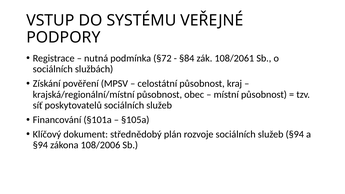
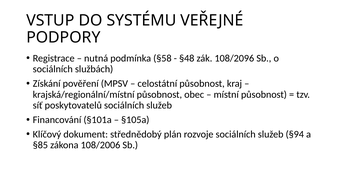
§72: §72 -> §58
§84: §84 -> §48
108/2061: 108/2061 -> 108/2096
§94 at (40, 145): §94 -> §85
